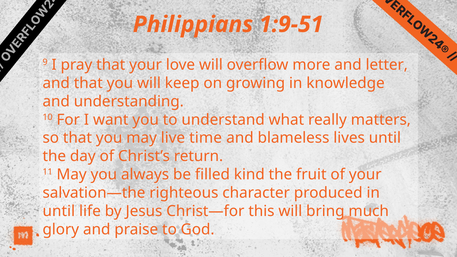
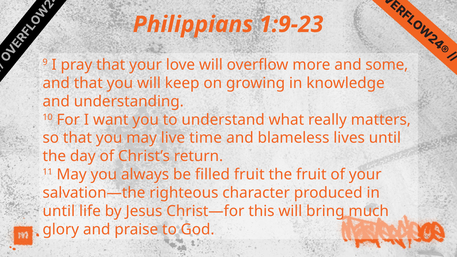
1:9-51: 1:9-51 -> 1:9-23
letter: letter -> some
filled kind: kind -> fruit
